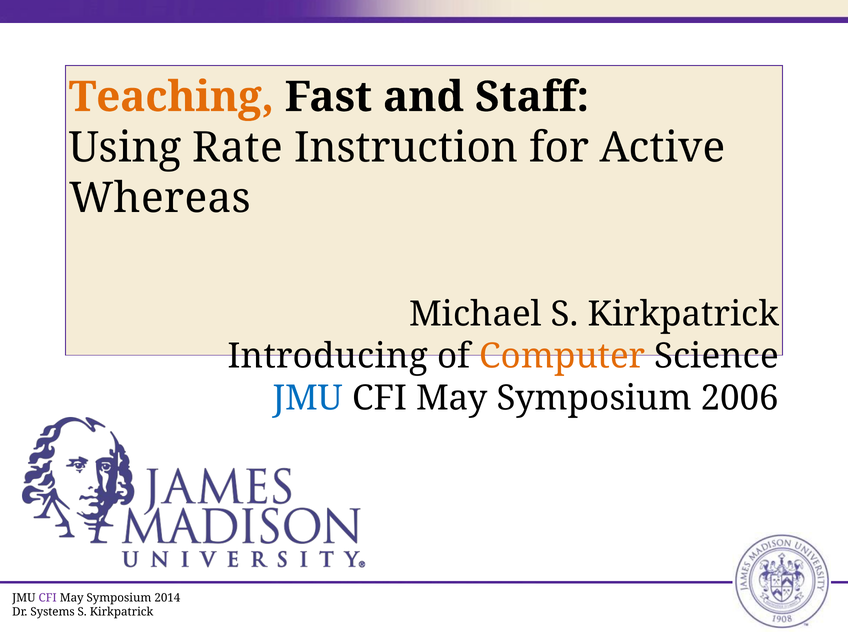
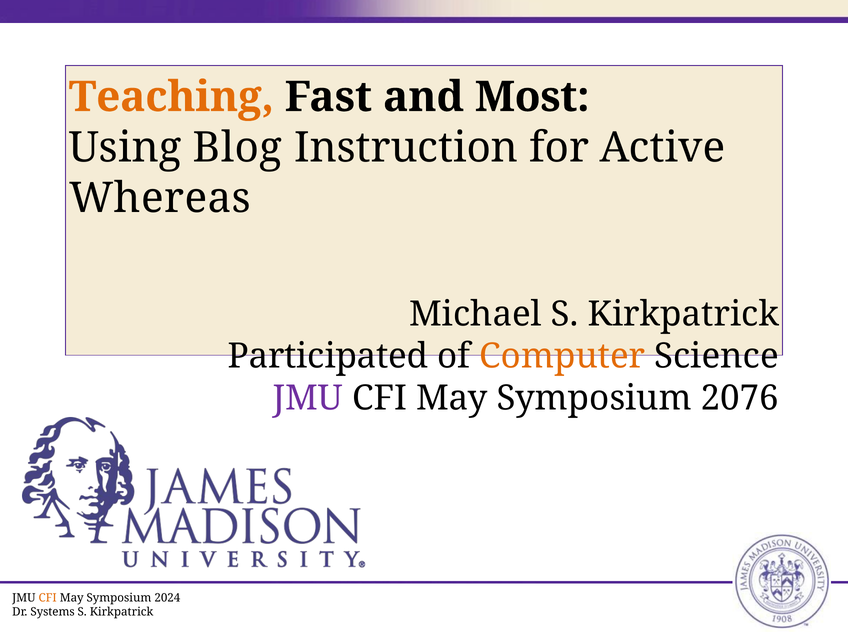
Staff: Staff -> Most
Rate: Rate -> Blog
Introducing: Introducing -> Participated
JMU at (308, 398) colour: blue -> purple
2006: 2006 -> 2076
CFI at (48, 598) colour: purple -> orange
2014: 2014 -> 2024
